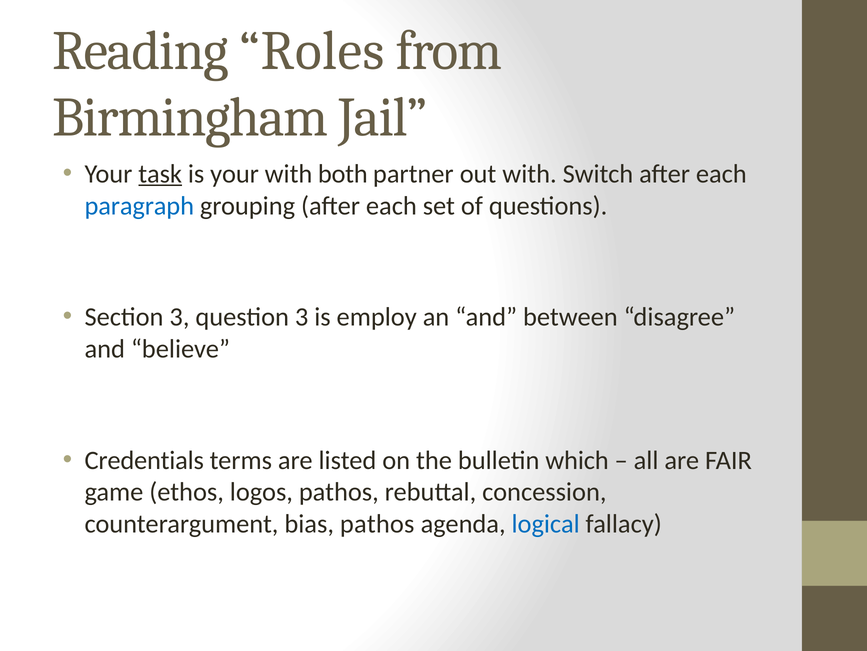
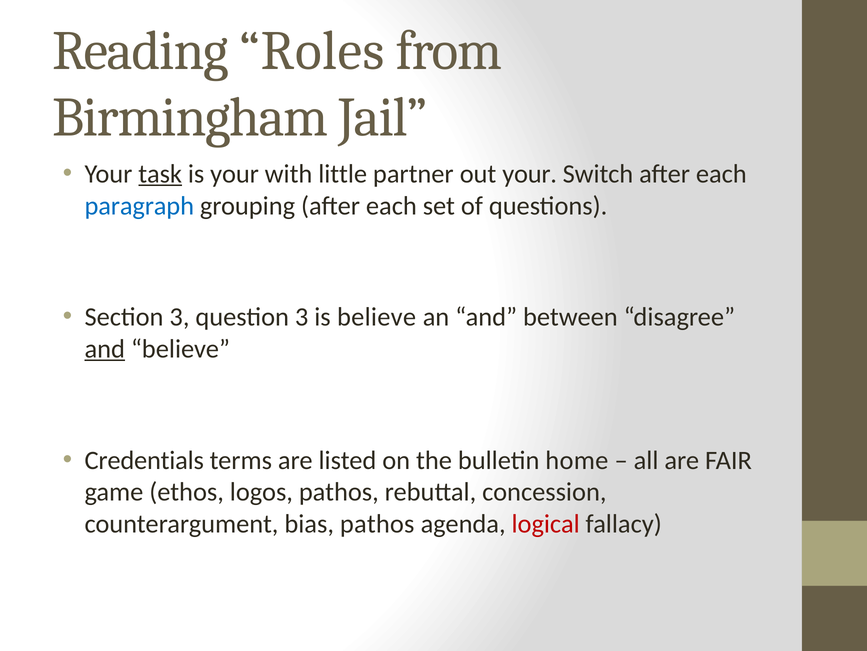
both: both -> little
out with: with -> your
is employ: employ -> believe
and at (105, 349) underline: none -> present
which: which -> home
logical colour: blue -> red
